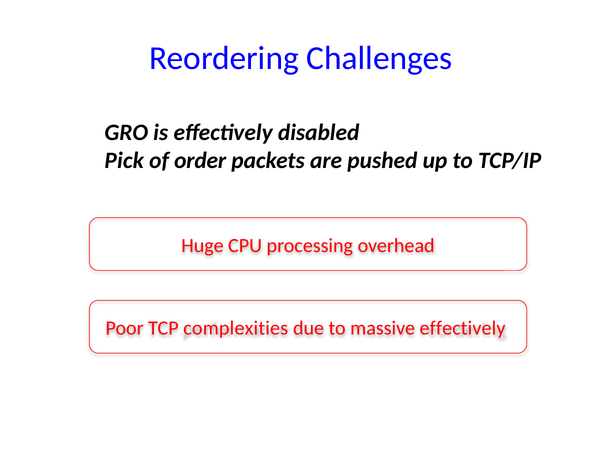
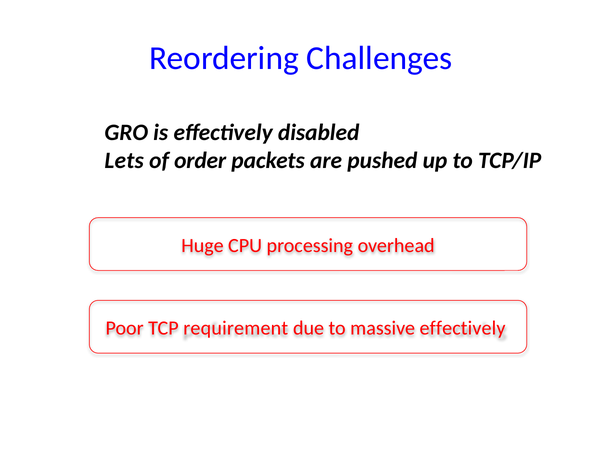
Pick: Pick -> Lets
complexities: complexities -> requirement
